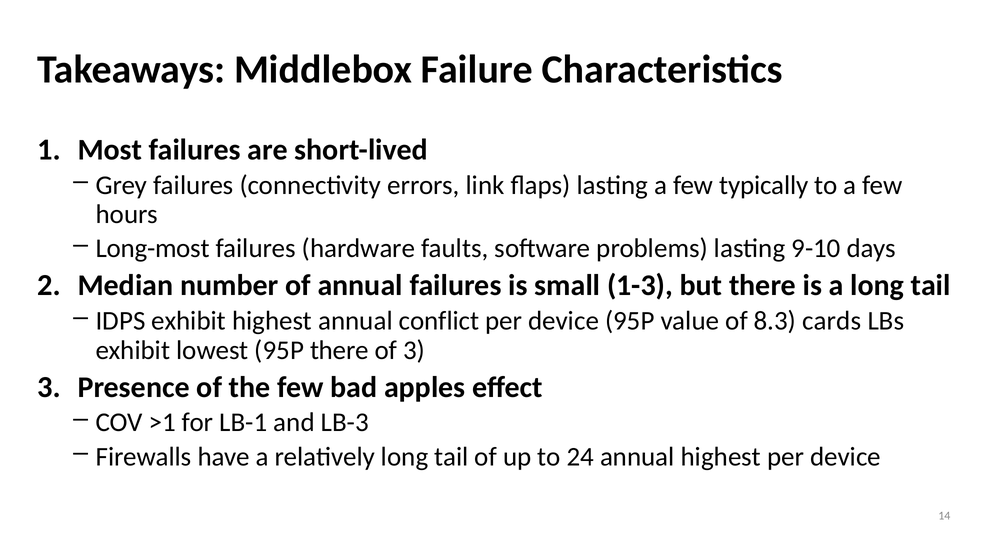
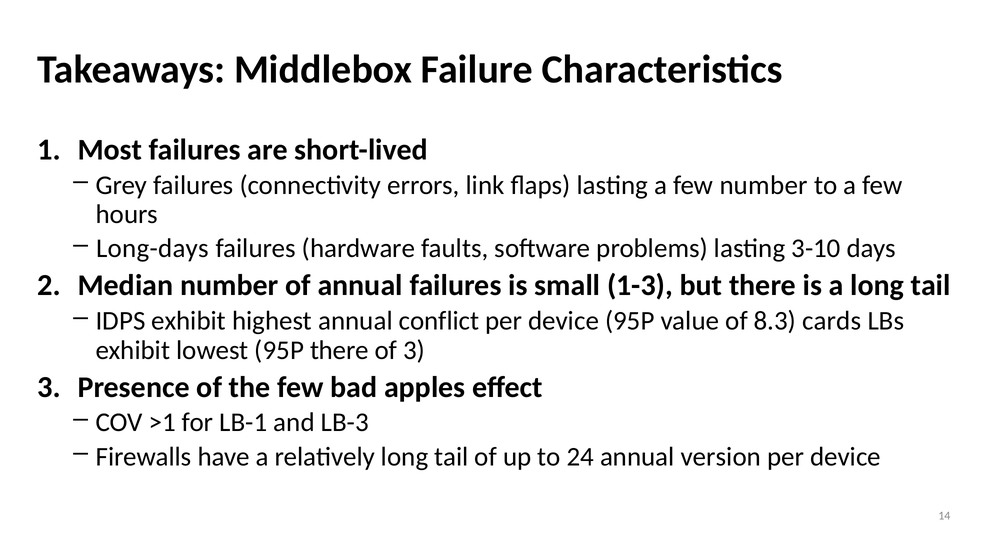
few typically: typically -> number
Long-most: Long-most -> Long-days
9-10: 9-10 -> 3-10
annual highest: highest -> version
